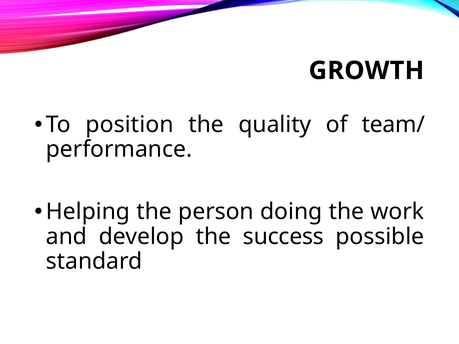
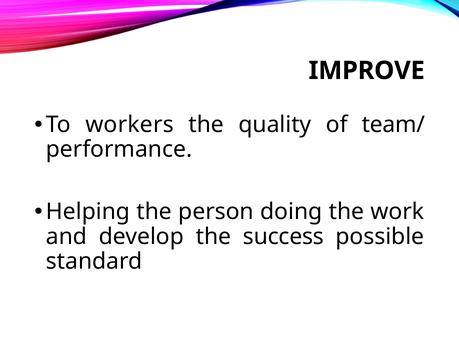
GROWTH: GROWTH -> IMPROVE
position: position -> workers
